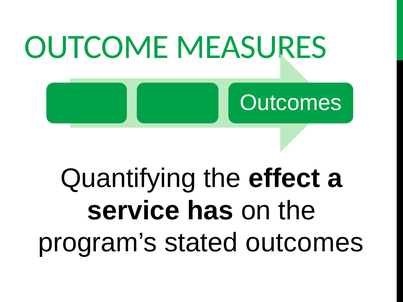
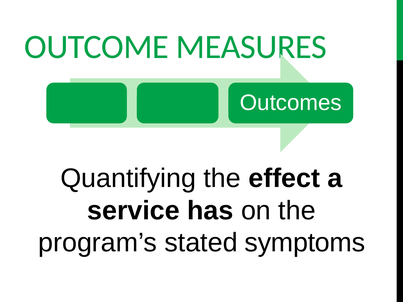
stated outcomes: outcomes -> symptoms
